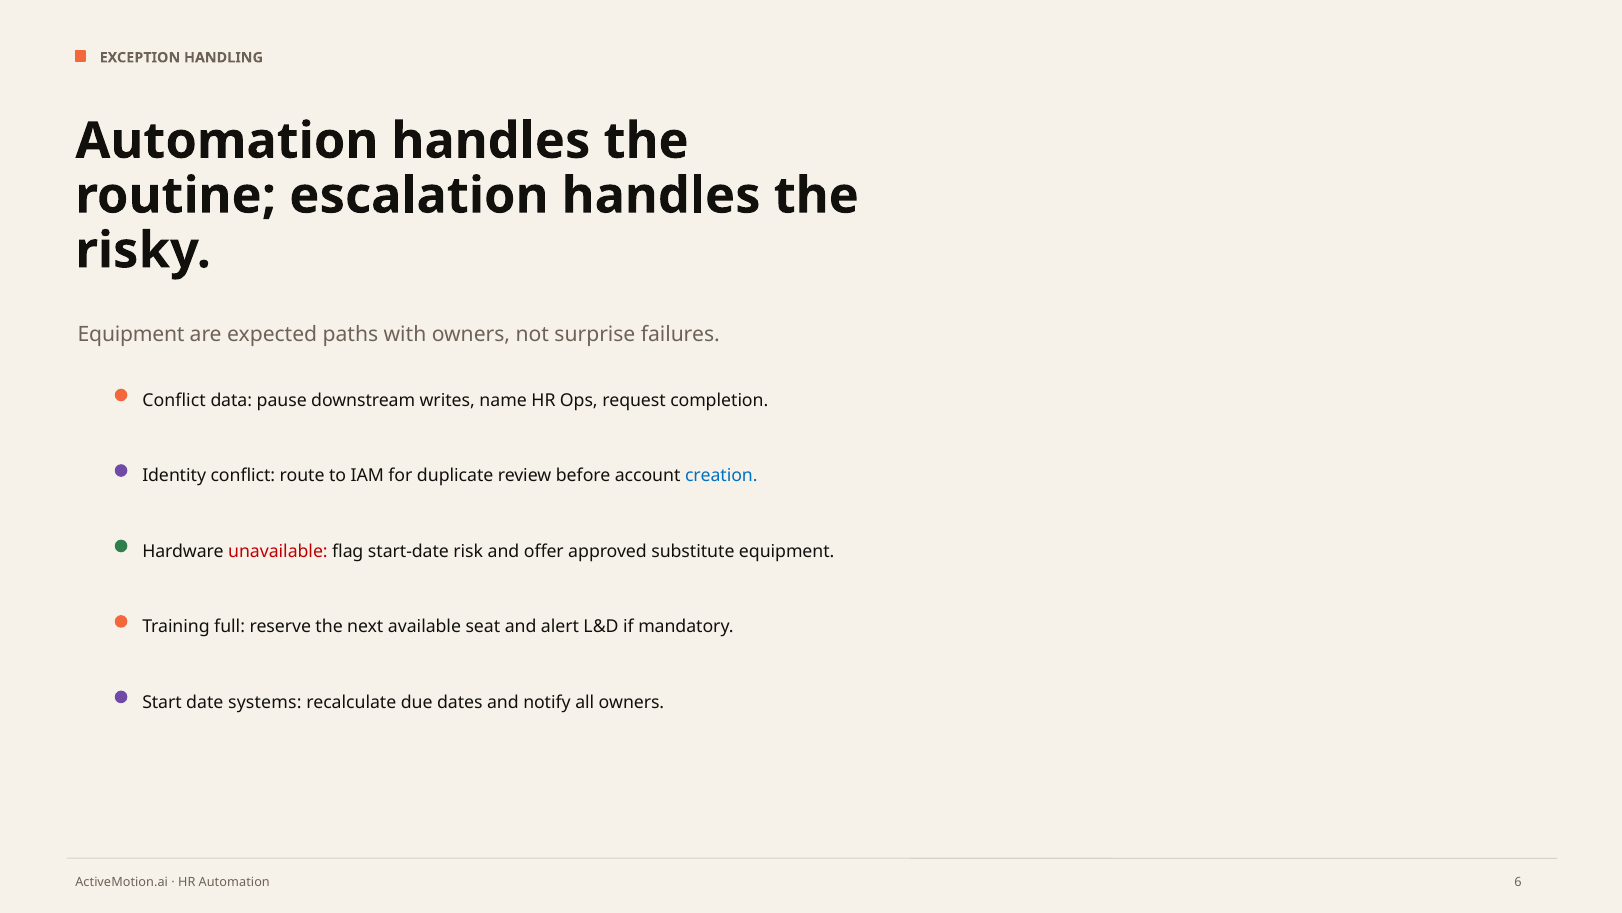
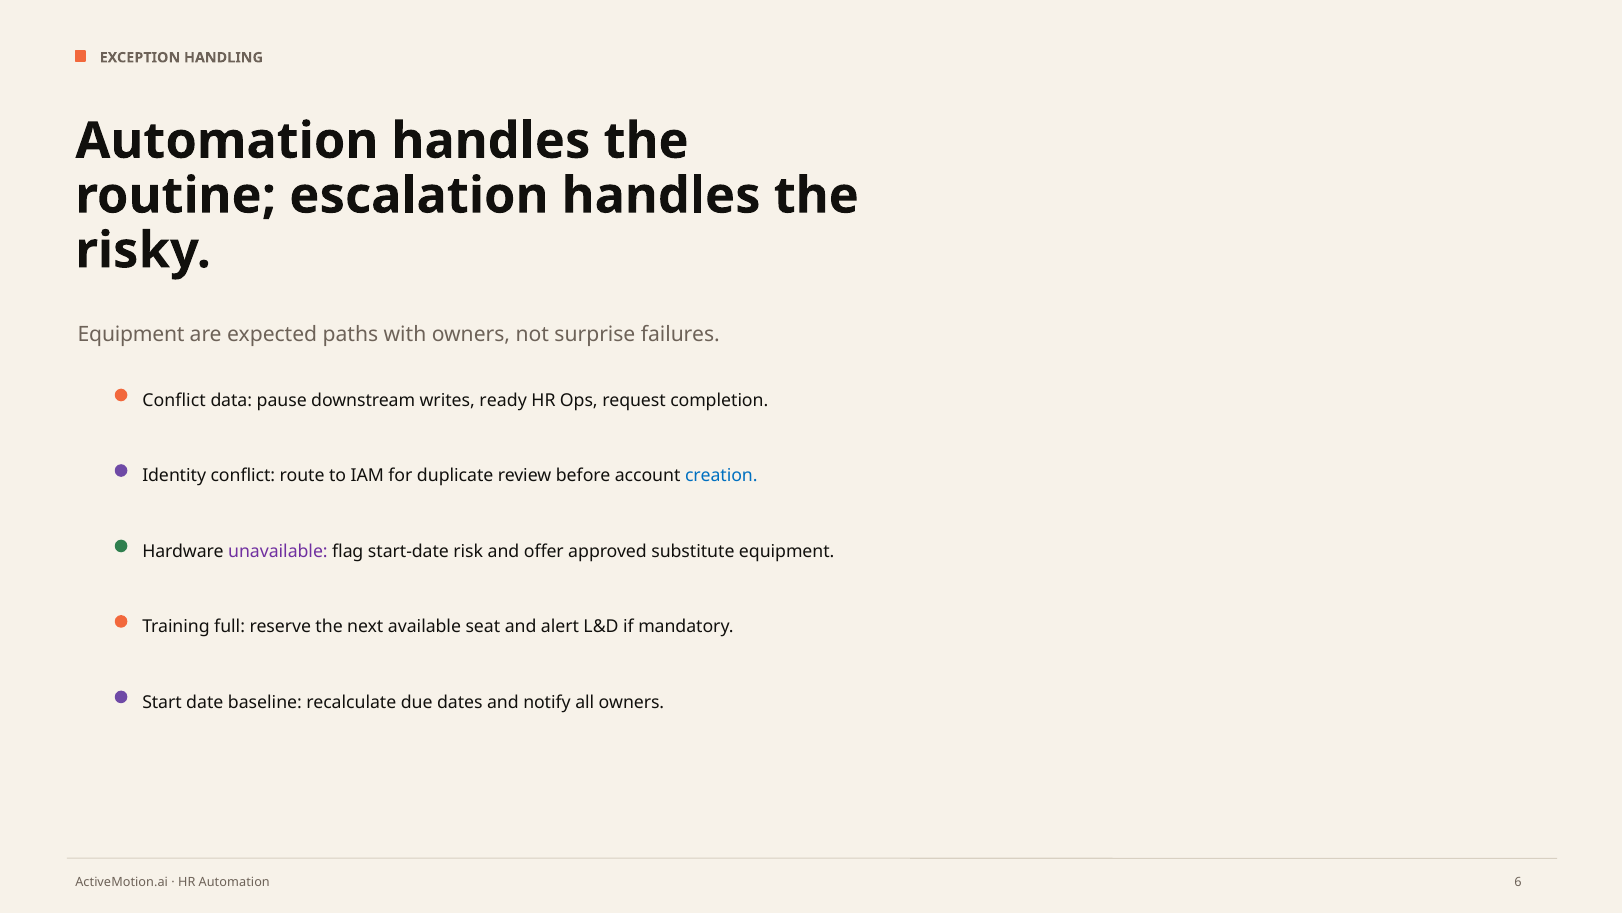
name: name -> ready
unavailable colour: red -> purple
systems: systems -> baseline
